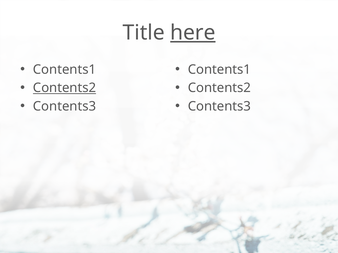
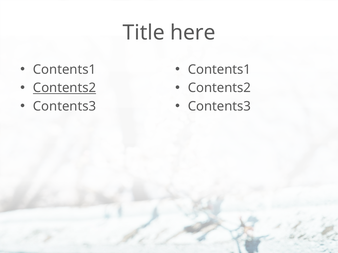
here underline: present -> none
